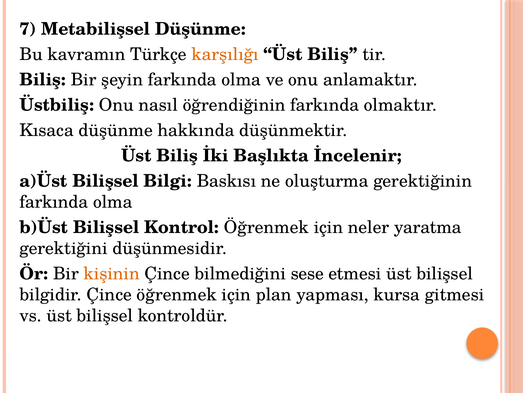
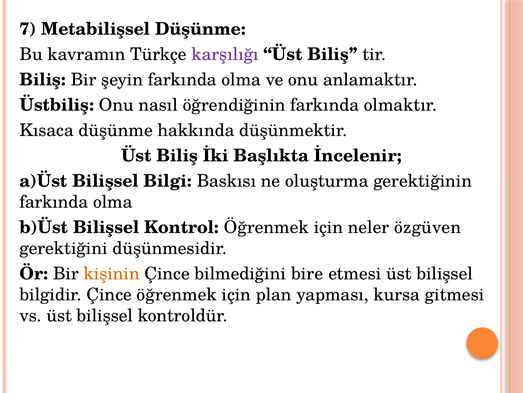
karşılığı colour: orange -> purple
yaratma: yaratma -> özgüven
sese: sese -> bire
